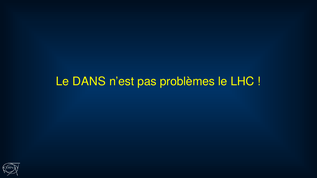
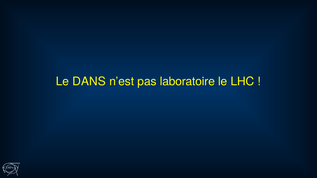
problèmes: problèmes -> laboratoire
